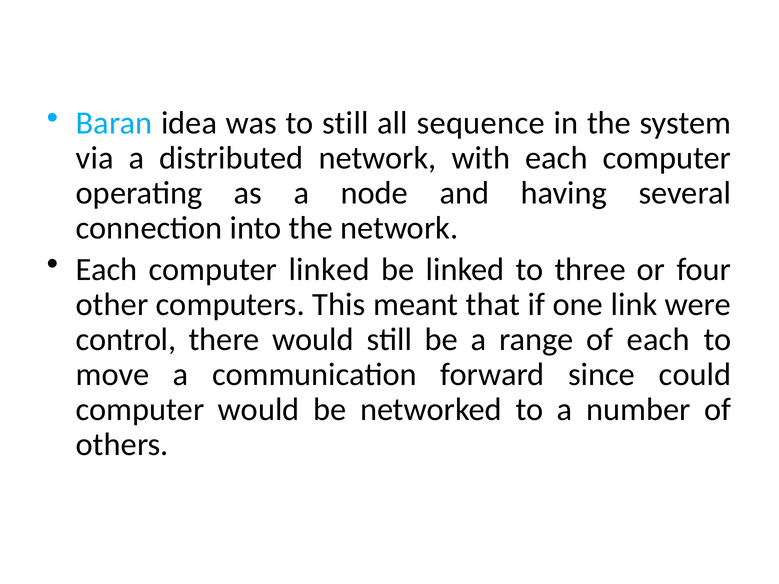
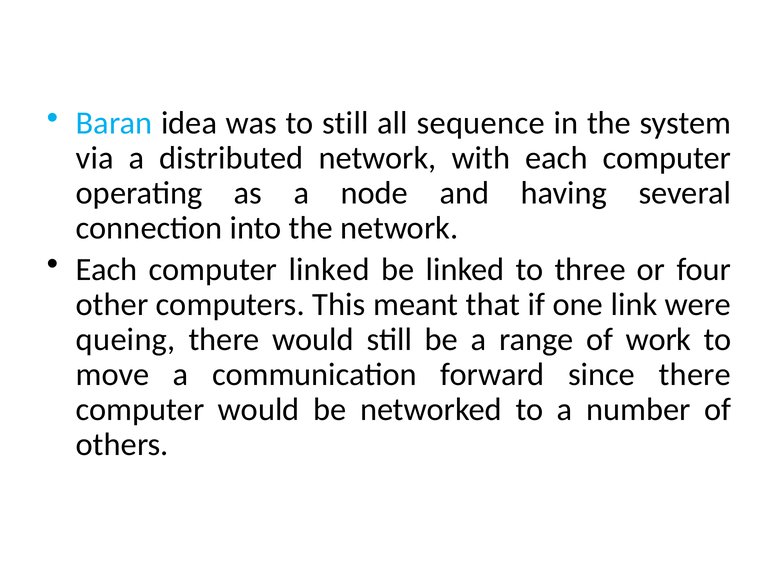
control: control -> queing
of each: each -> work
since could: could -> there
